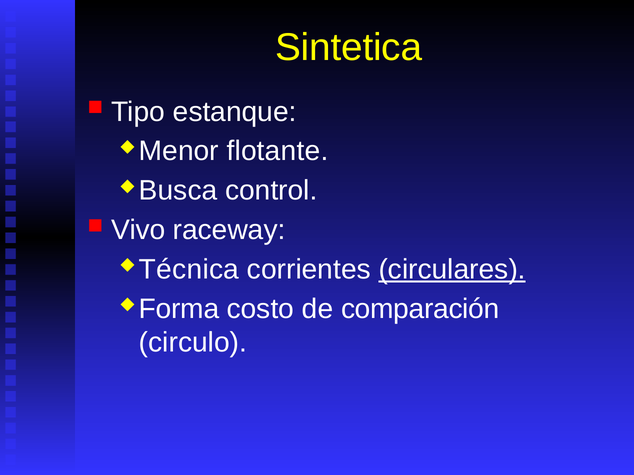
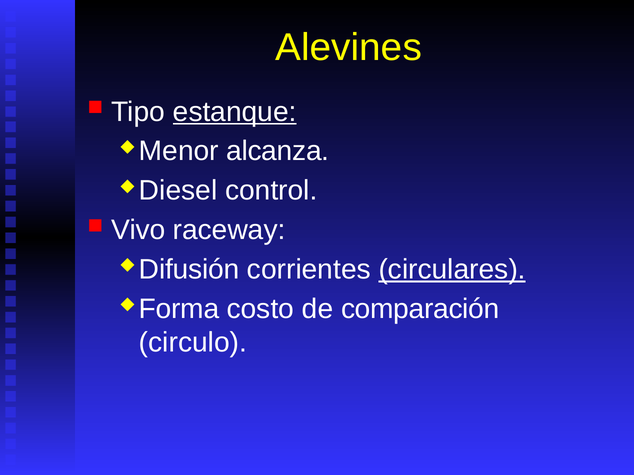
Sintetica: Sintetica -> Alevines
estanque underline: none -> present
flotante: flotante -> alcanza
Busca: Busca -> Diesel
Técnica: Técnica -> Difusión
